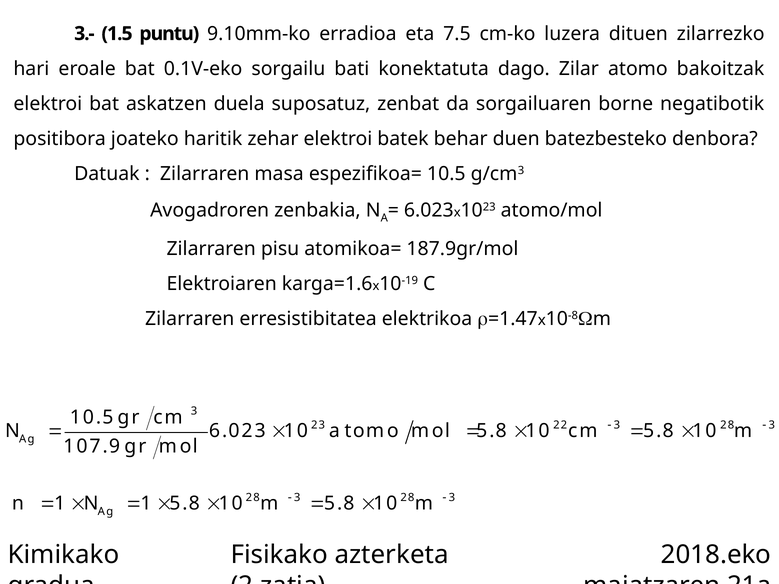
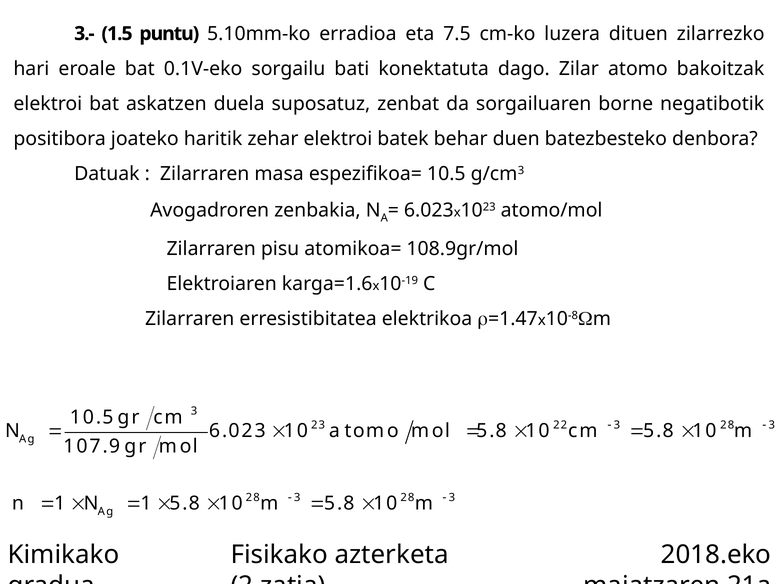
9.10mm-ko: 9.10mm-ko -> 5.10mm-ko
187.9gr/mol: 187.9gr/mol -> 108.9gr/mol
